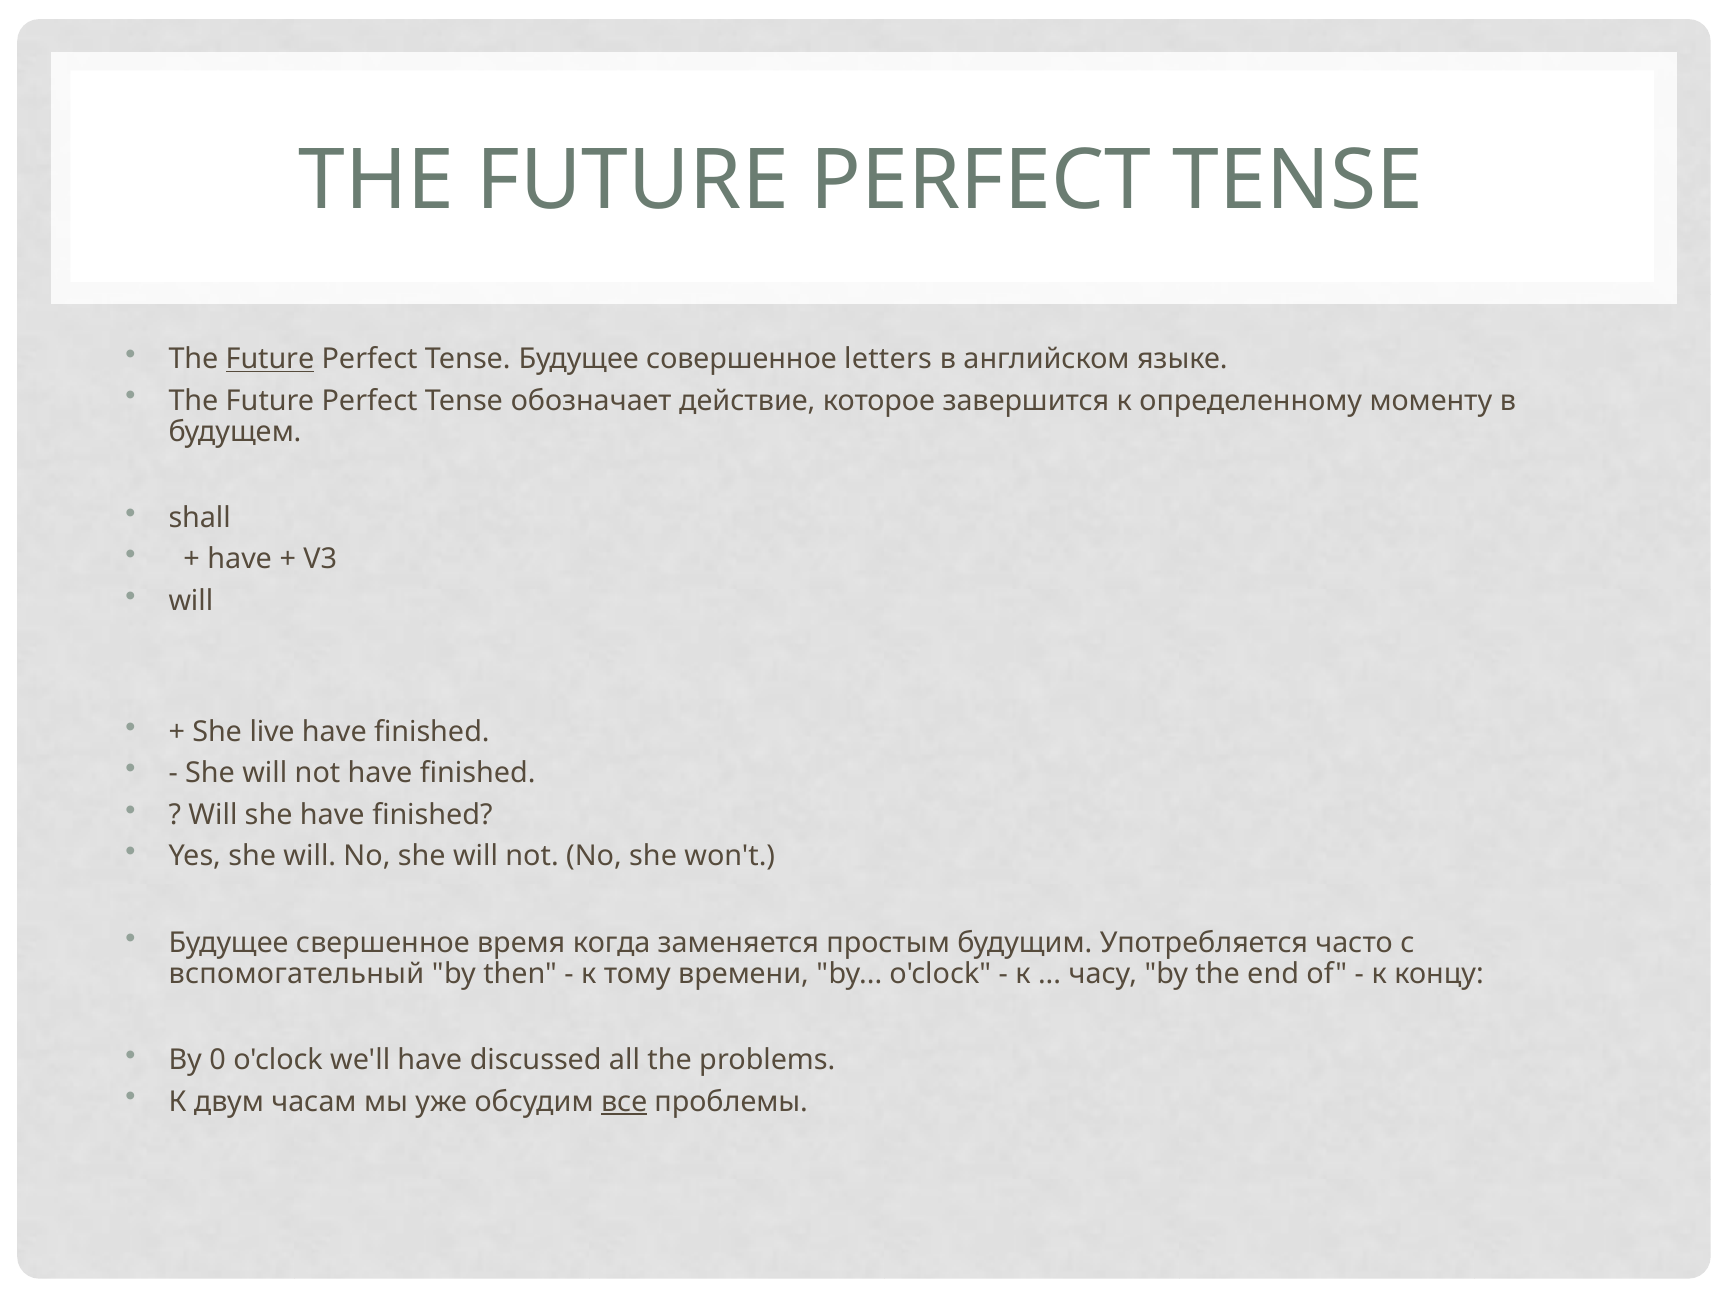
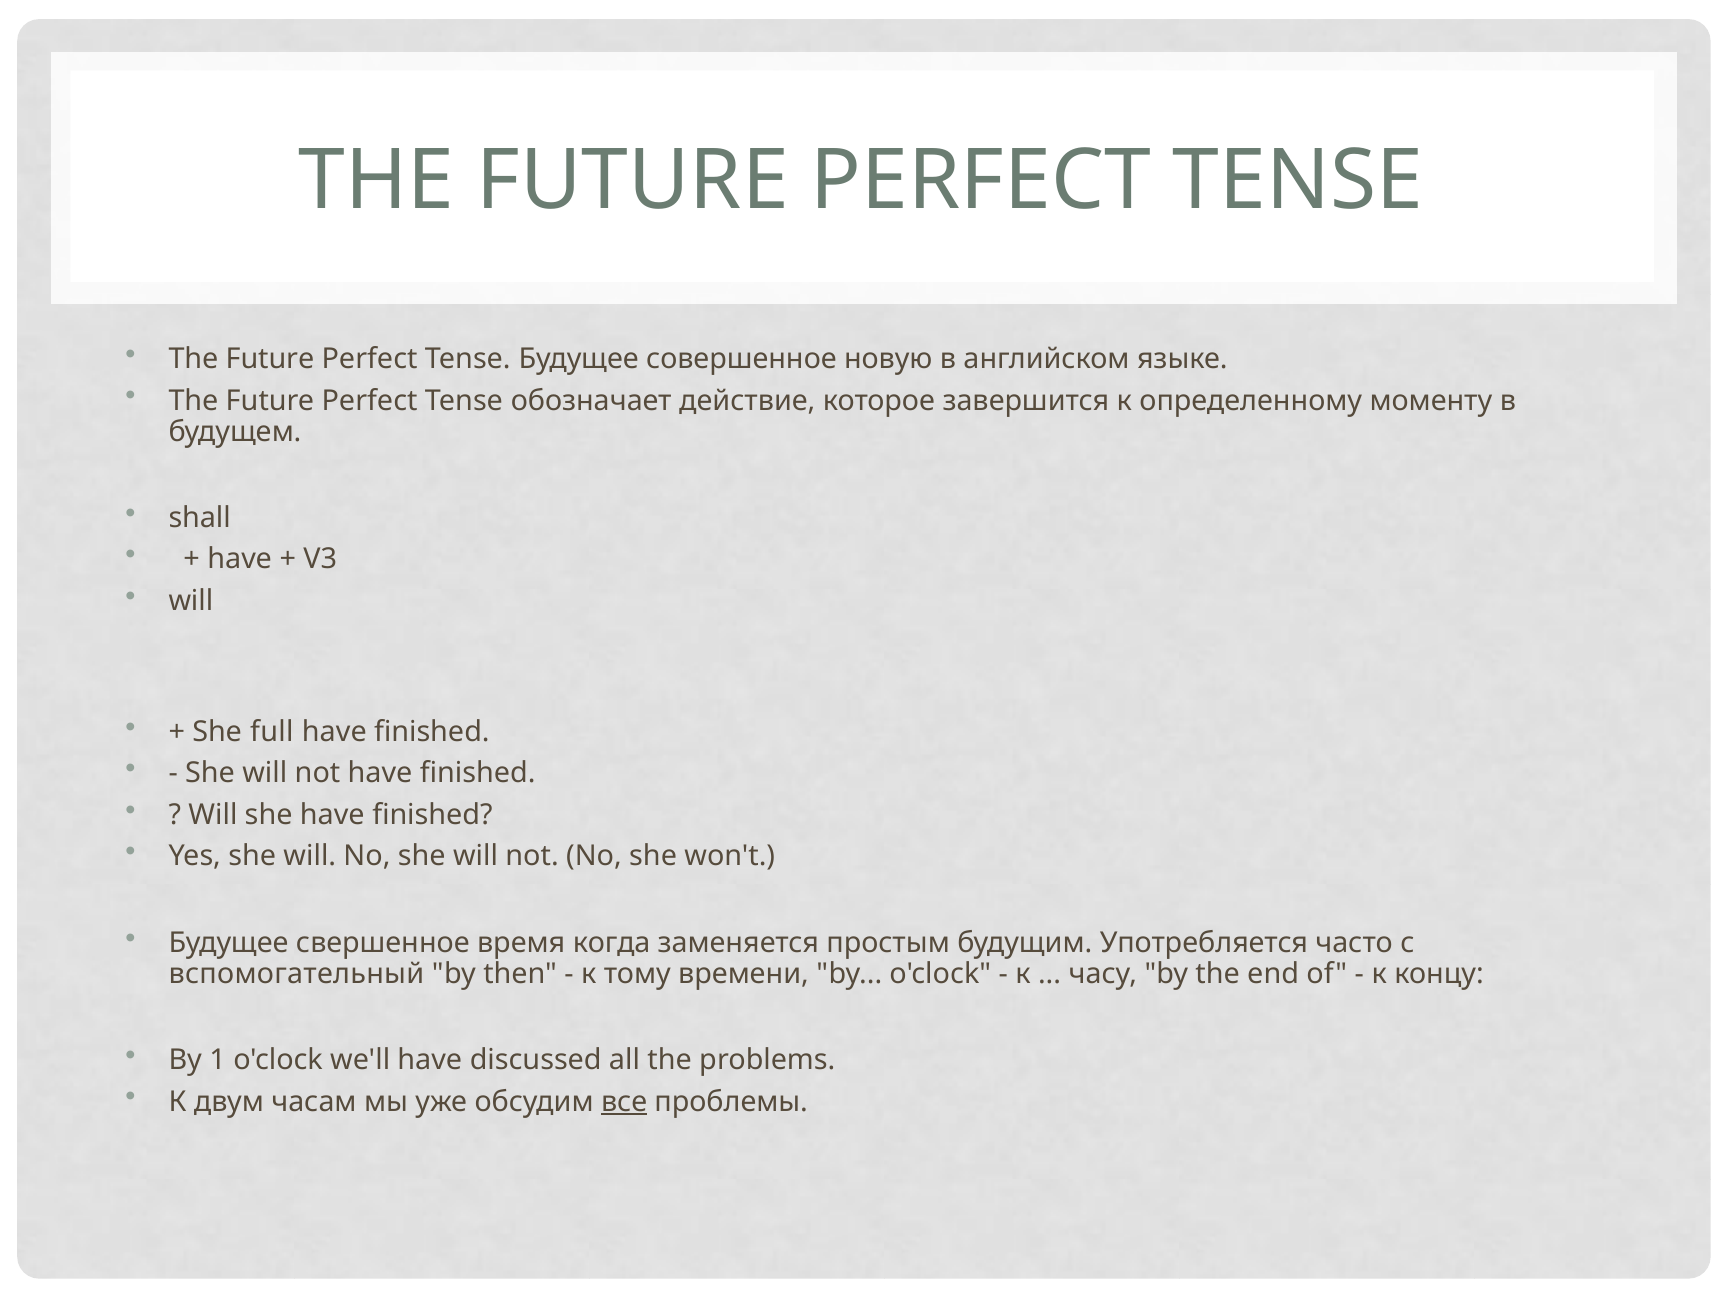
Future at (270, 359) underline: present -> none
letters: letters -> новую
live: live -> full
0: 0 -> 1
